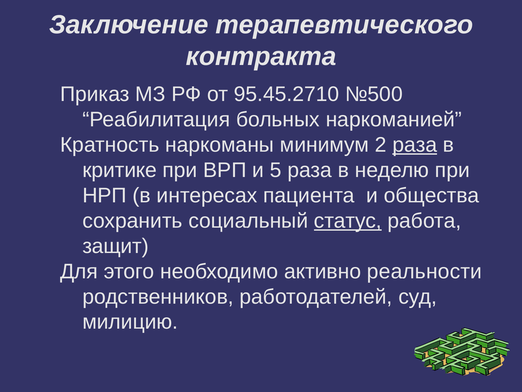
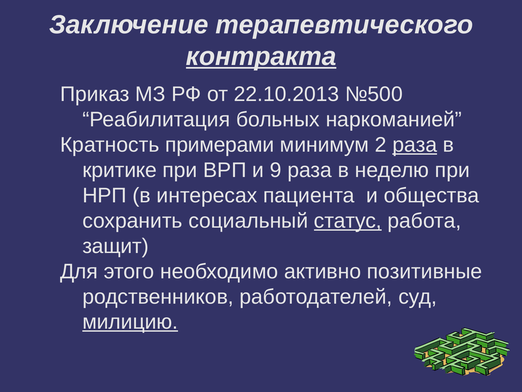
контракта underline: none -> present
95.45.2710: 95.45.2710 -> 22.10.2013
наркоманы: наркоманы -> примерами
5: 5 -> 9
реальности: реальности -> позитивные
милицию underline: none -> present
